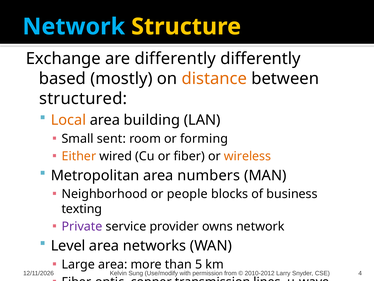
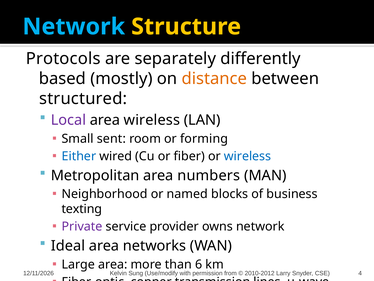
Exchange: Exchange -> Protocols
are differently: differently -> separately
Local colour: orange -> purple
area building: building -> wireless
Either colour: orange -> blue
wireless at (248, 156) colour: orange -> blue
people: people -> named
Level: Level -> Ideal
5: 5 -> 6
